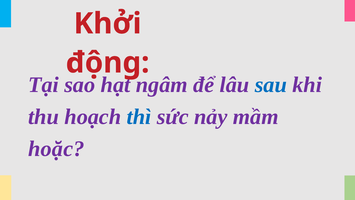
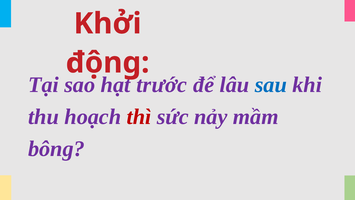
ngâm: ngâm -> trước
thì colour: blue -> red
hoặc: hoặc -> bông
